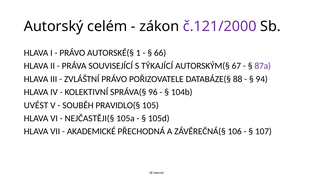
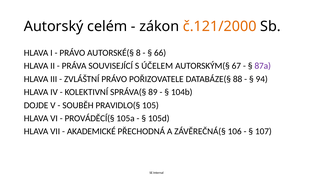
č.121/2000 colour: purple -> orange
1: 1 -> 8
TÝKAJÍCÍ: TÝKAJÍCÍ -> ÚČELEM
96: 96 -> 89
UVÉST: UVÉST -> DOJDE
NEJČASTĚJI(§: NEJČASTĚJI(§ -> PROVÁDĚCÍ(§
